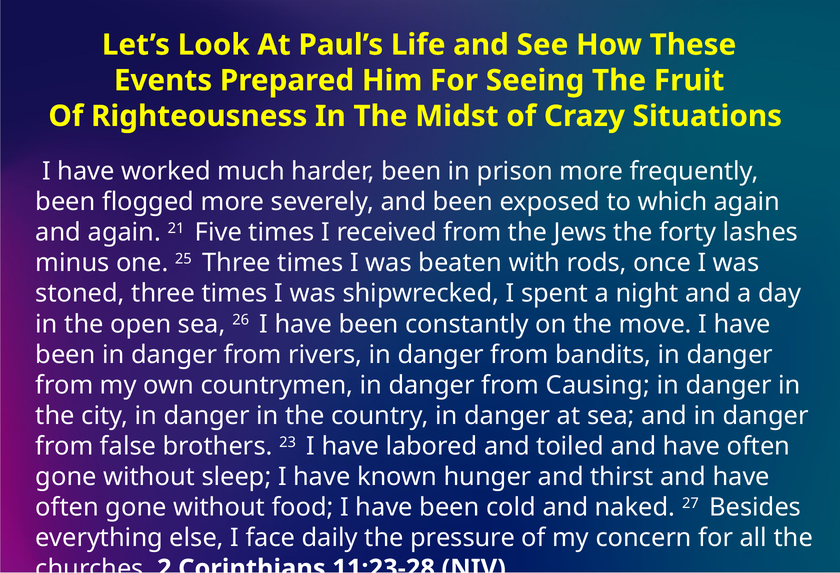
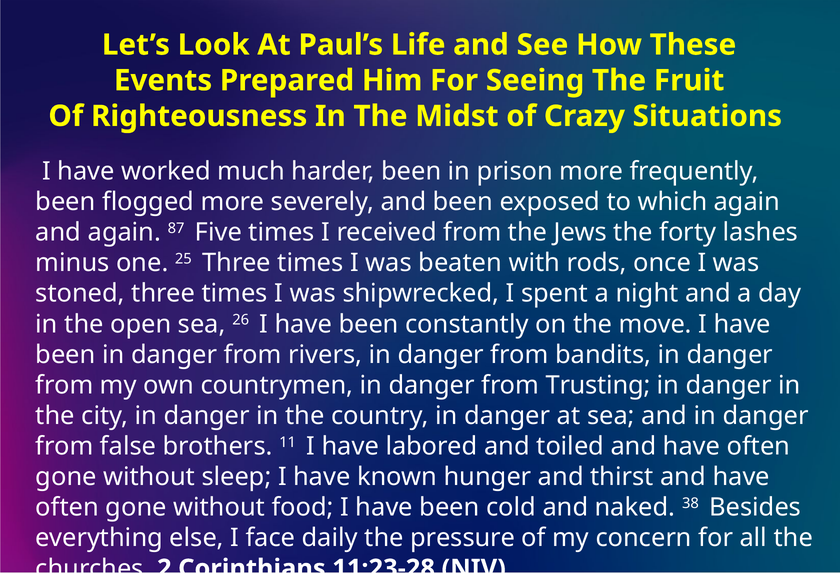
21: 21 -> 87
Causing: Causing -> Trusting
23: 23 -> 11
27: 27 -> 38
